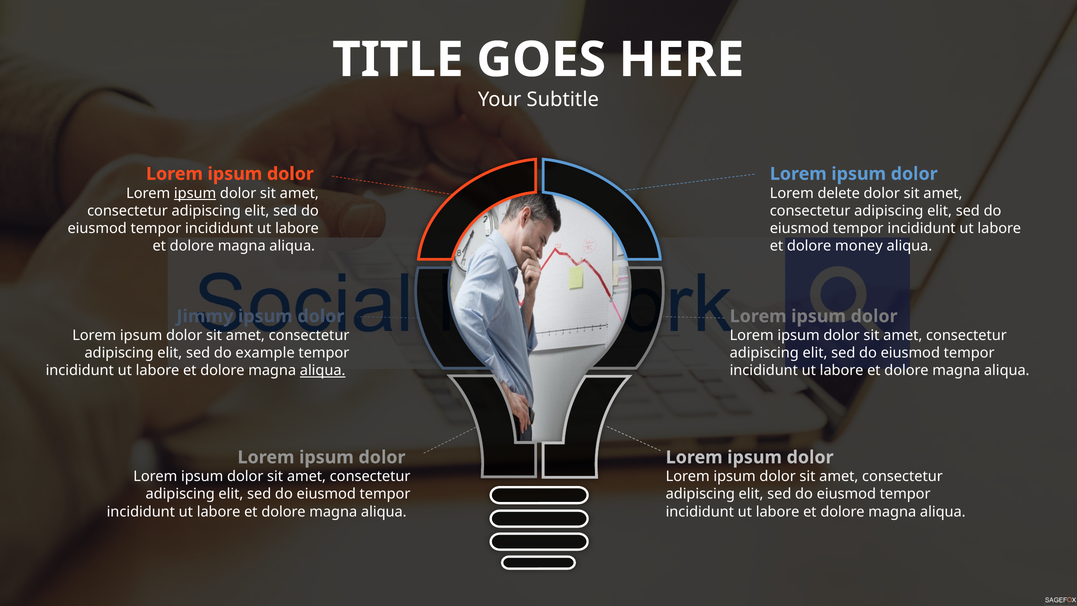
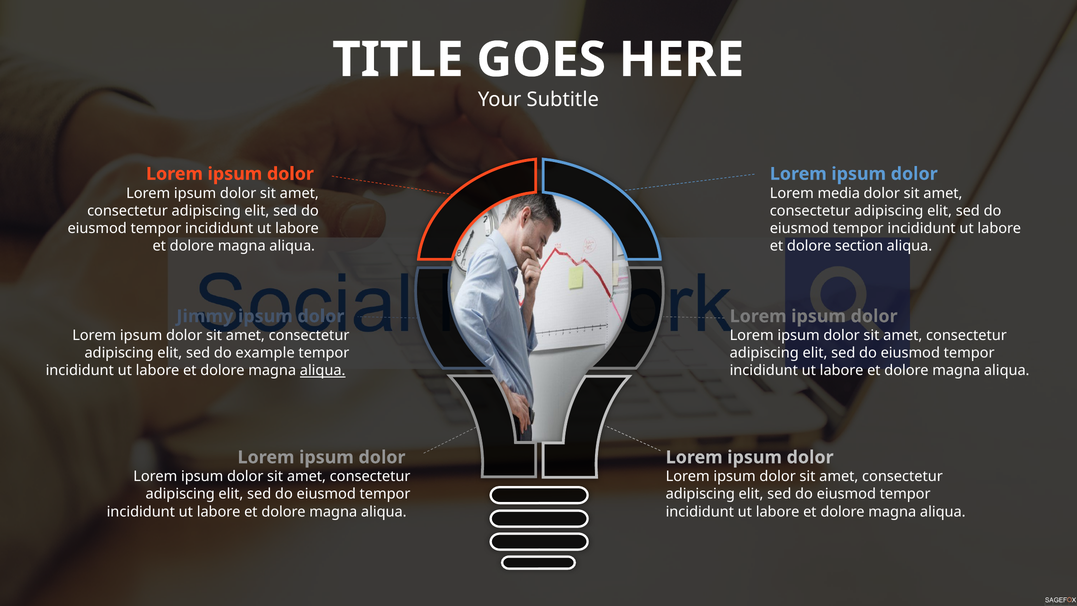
ipsum at (195, 193) underline: present -> none
delete: delete -> media
money: money -> section
